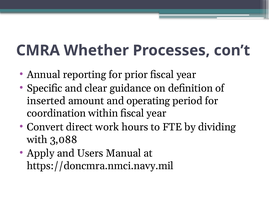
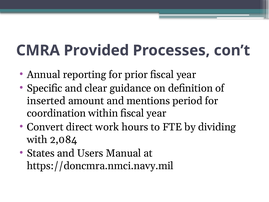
Whether: Whether -> Provided
operating: operating -> mentions
3,088: 3,088 -> 2,084
Apply: Apply -> States
